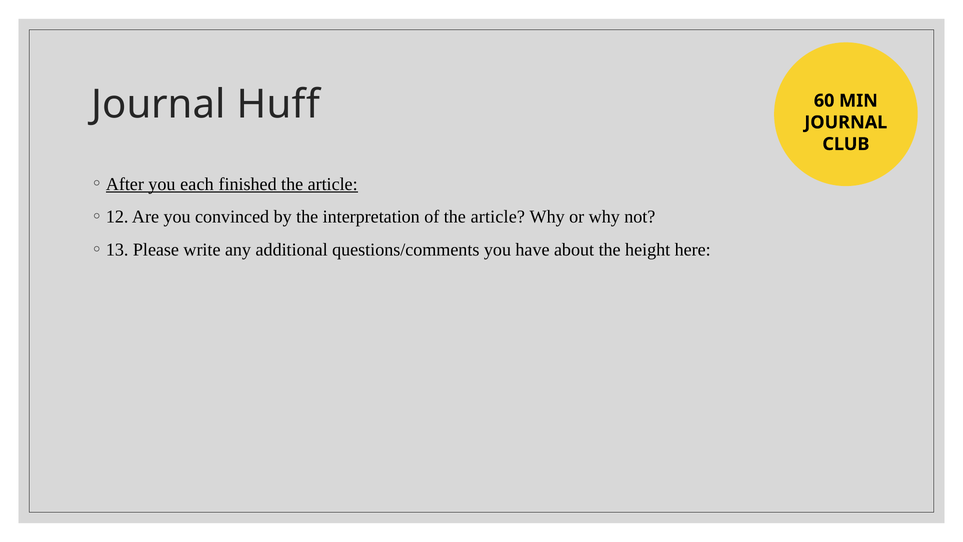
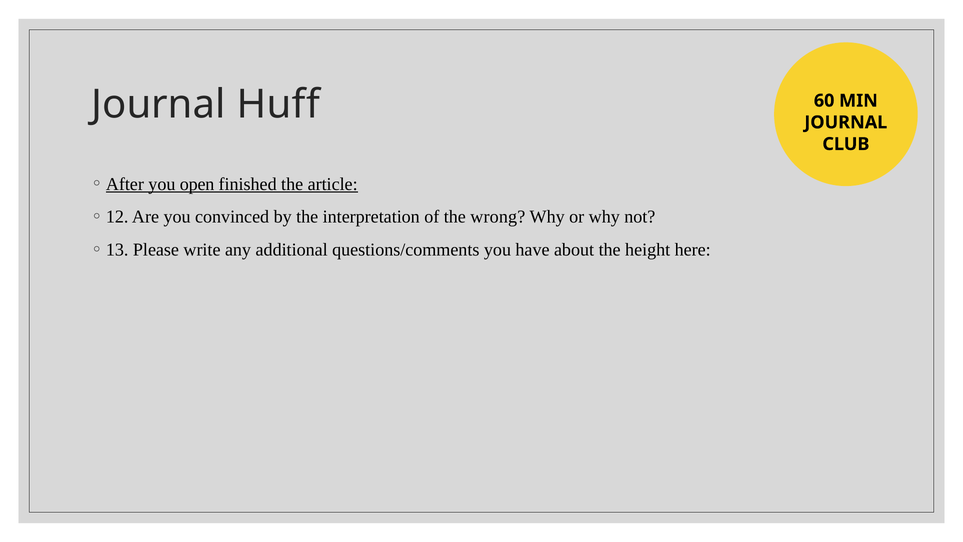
each: each -> open
of the article: article -> wrong
